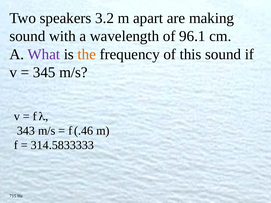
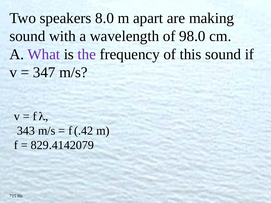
3.2: 3.2 -> 8.0
96.1: 96.1 -> 98.0
the colour: orange -> purple
345: 345 -> 347
.46: .46 -> .42
314.5833333: 314.5833333 -> 829.4142079
